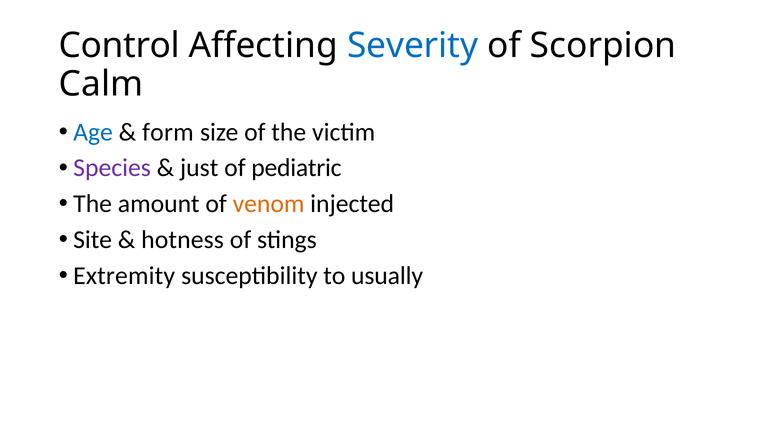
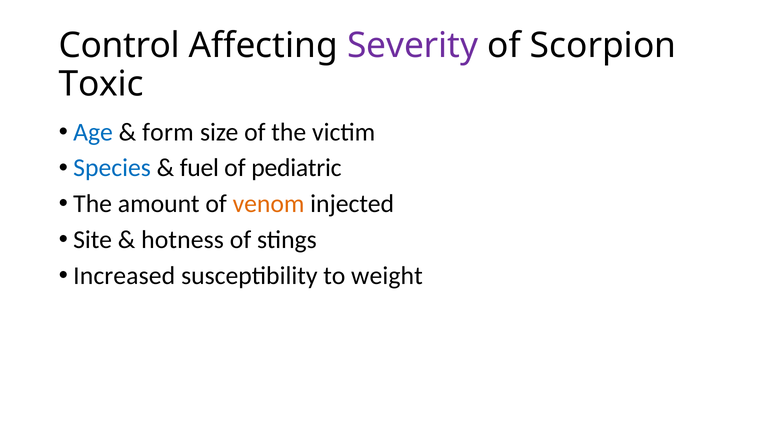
Severity colour: blue -> purple
Calm: Calm -> Toxic
Species colour: purple -> blue
just: just -> fuel
Extremity: Extremity -> Increased
usually: usually -> weight
